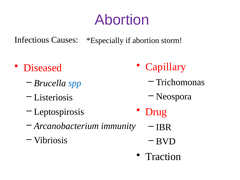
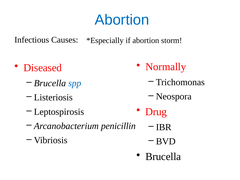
Abortion at (122, 20) colour: purple -> blue
Capillary: Capillary -> Normally
immunity: immunity -> penicillin
Traction at (163, 157): Traction -> Brucella
